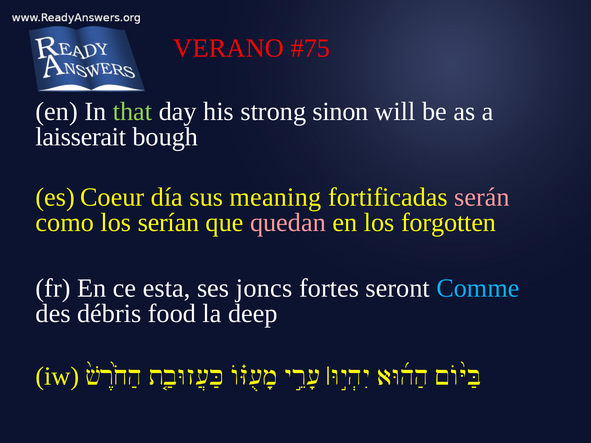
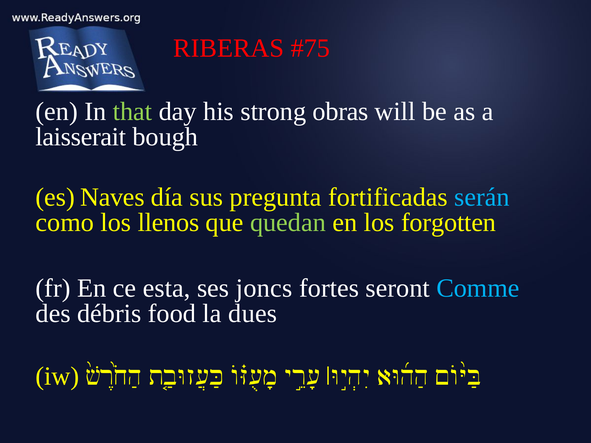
VERANO: VERANO -> RIBERAS
sinon: sinon -> obras
Coeur: Coeur -> Naves
meaning: meaning -> pregunta
serán colour: pink -> light blue
serían: serían -> llenos
quedan colour: pink -> light green
deep: deep -> dues
